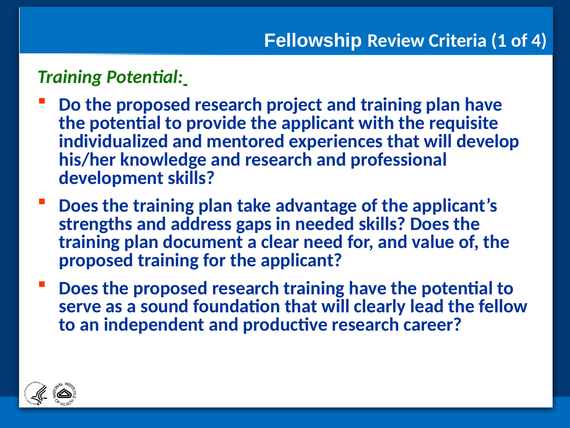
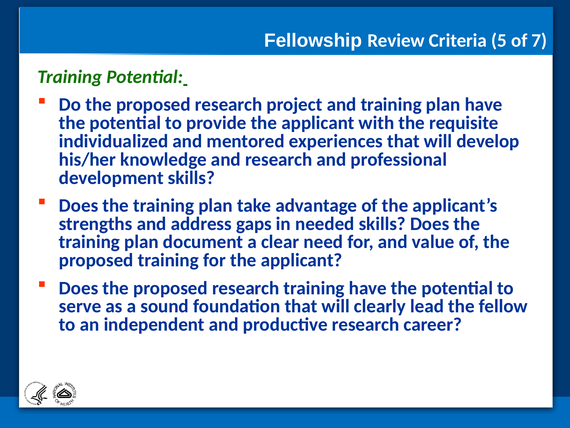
1: 1 -> 5
4: 4 -> 7
